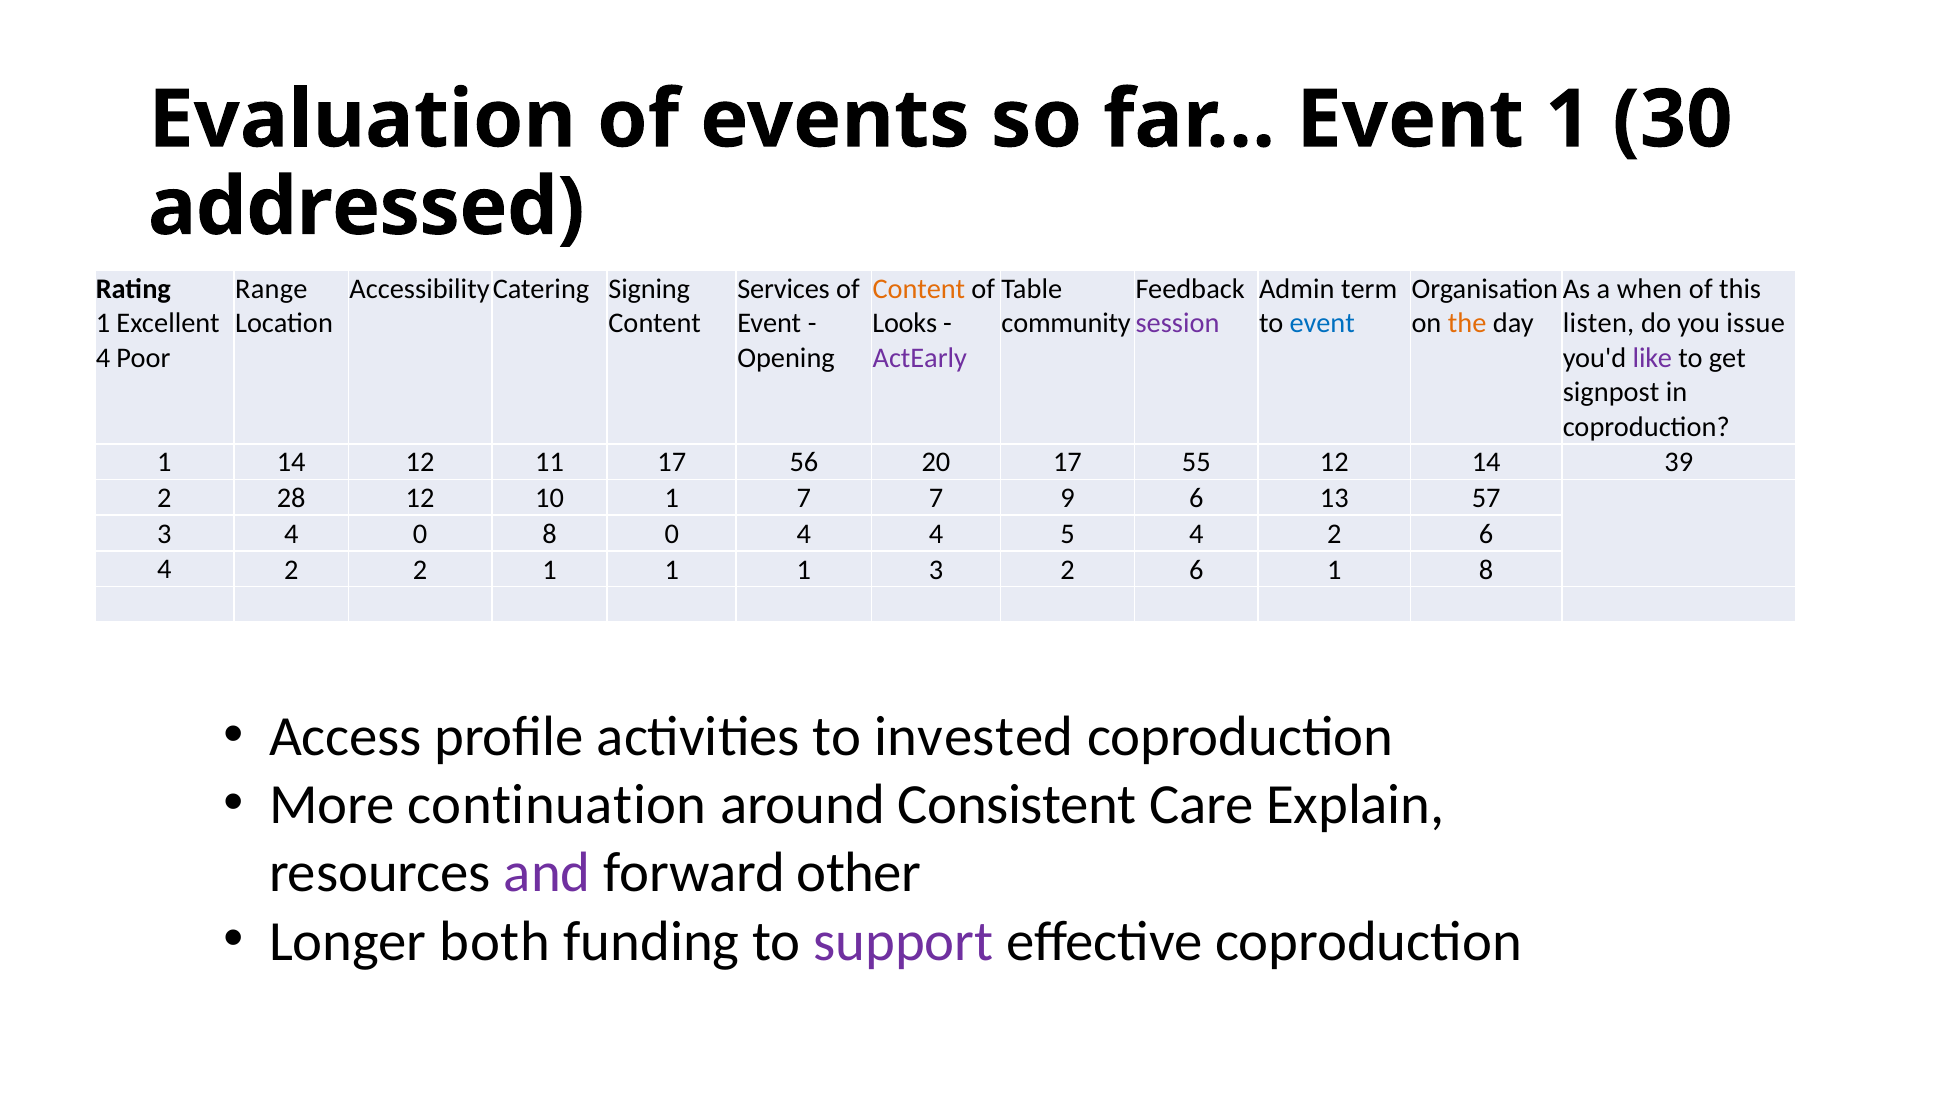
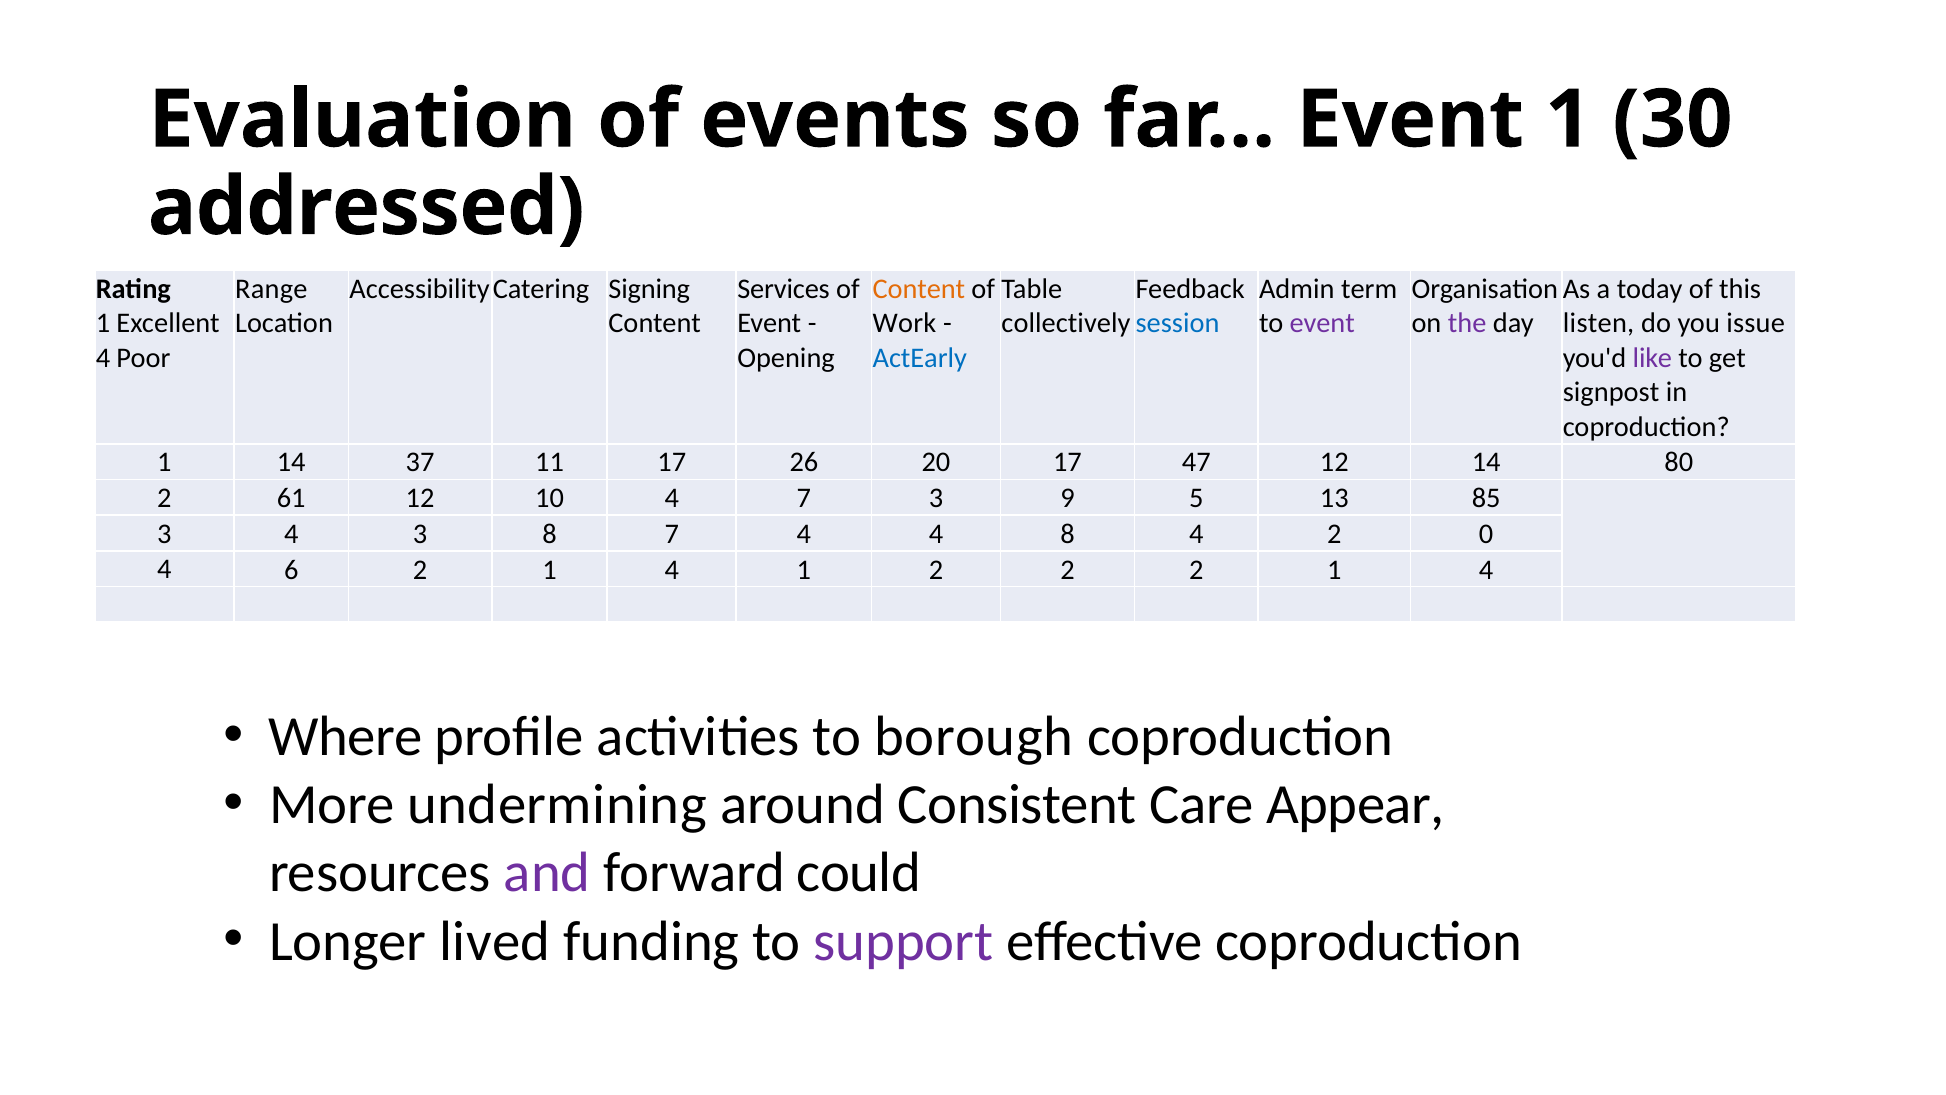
when: when -> today
Looks: Looks -> Work
community: community -> collectively
session colour: purple -> blue
event at (1322, 323) colour: blue -> purple
the colour: orange -> purple
ActEarly colour: purple -> blue
14 12: 12 -> 37
56: 56 -> 26
55: 55 -> 47
39: 39 -> 80
28: 28 -> 61
10 1: 1 -> 4
7 7: 7 -> 3
9 6: 6 -> 5
57: 57 -> 85
4 0: 0 -> 3
8 0: 0 -> 7
4 5: 5 -> 8
4 2 6: 6 -> 0
2 at (291, 569): 2 -> 6
1 at (672, 569): 1 -> 4
1 3: 3 -> 2
6 at (1196, 569): 6 -> 2
8 at (1486, 569): 8 -> 4
Access: Access -> Where
invested: invested -> borough
continuation: continuation -> undermining
Explain: Explain -> Appear
other: other -> could
both: both -> lived
